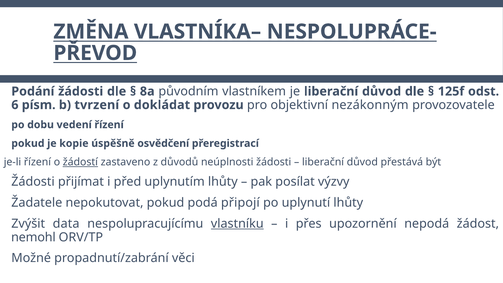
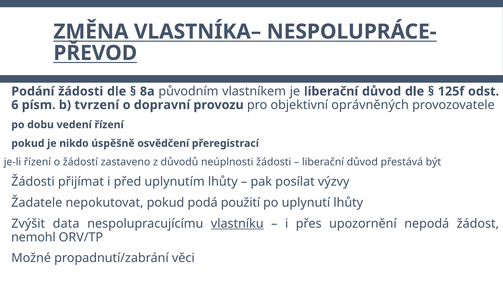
dokládat: dokládat -> dopravní
nezákonným: nezákonným -> oprávněných
kopie: kopie -> nikdo
žádostí underline: present -> none
připojí: připojí -> použití
